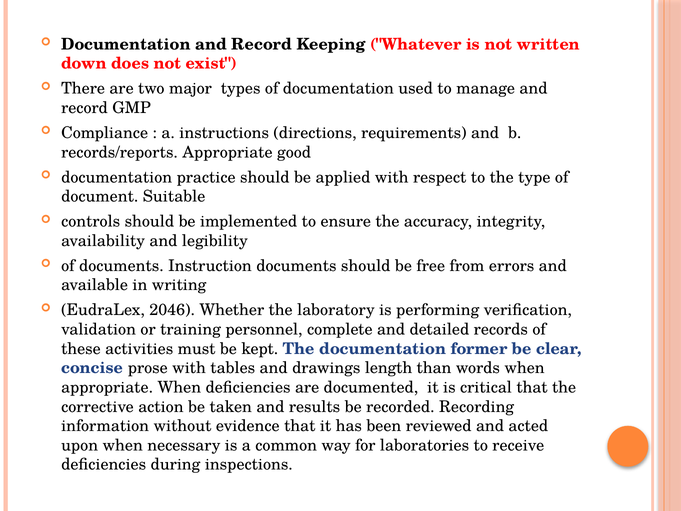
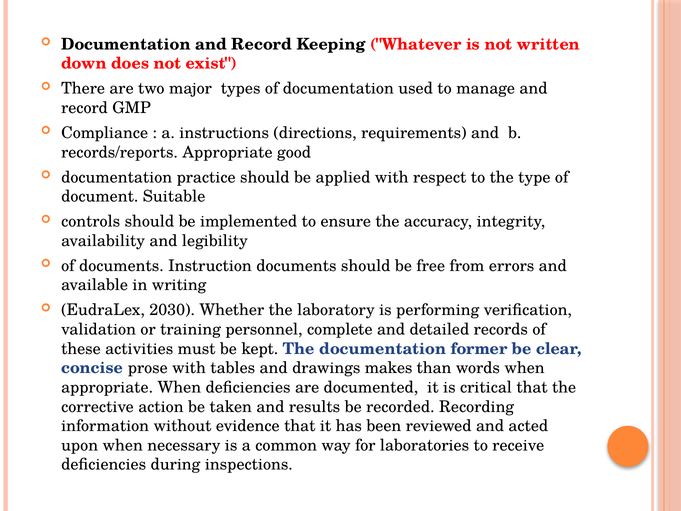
2046: 2046 -> 2030
length: length -> makes
